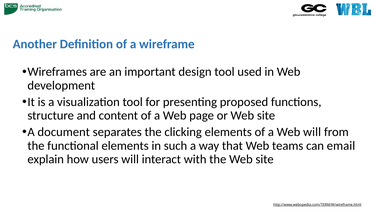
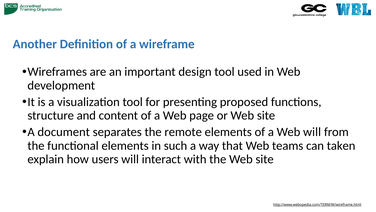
clicking: clicking -> remote
email: email -> taken
